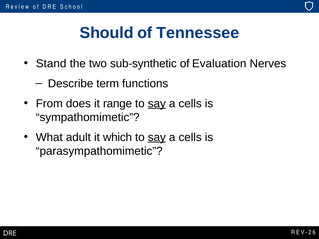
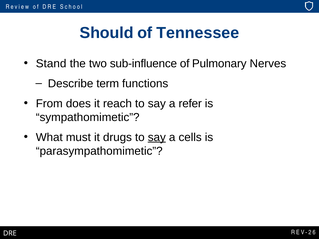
sub-synthetic: sub-synthetic -> sub-influence
Evaluation: Evaluation -> Pulmonary
range: range -> reach
say at (157, 104) underline: present -> none
cells at (190, 104): cells -> refer
adult: adult -> must
which: which -> drugs
